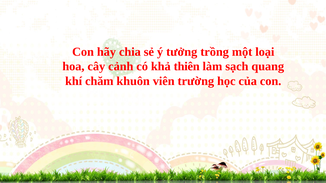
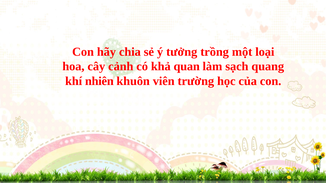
thiên: thiên -> quan
chăm: chăm -> nhiên
